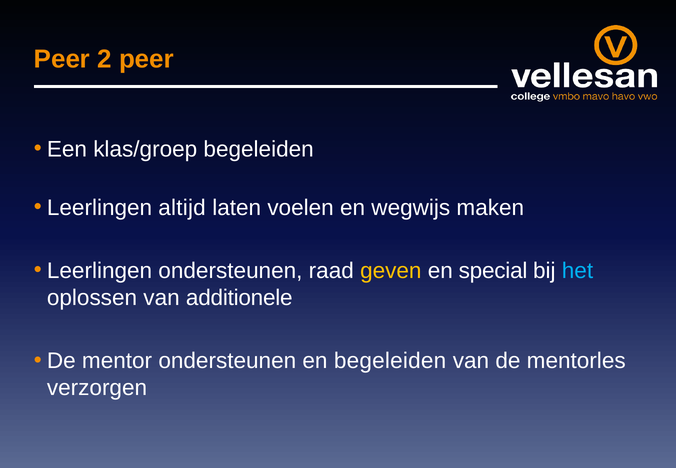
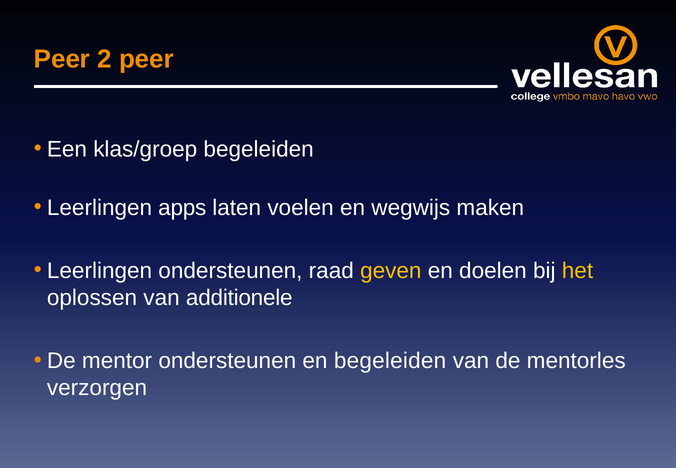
altijd: altijd -> apps
special: special -> doelen
het colour: light blue -> yellow
